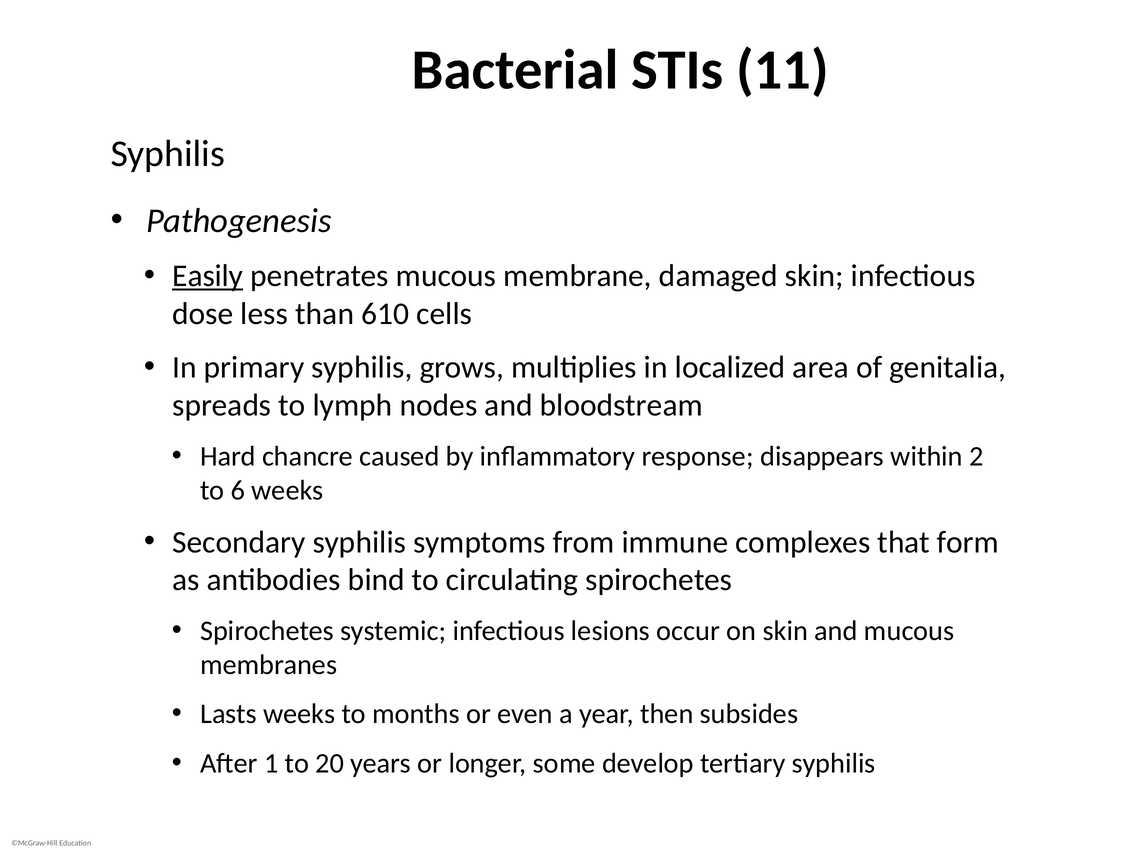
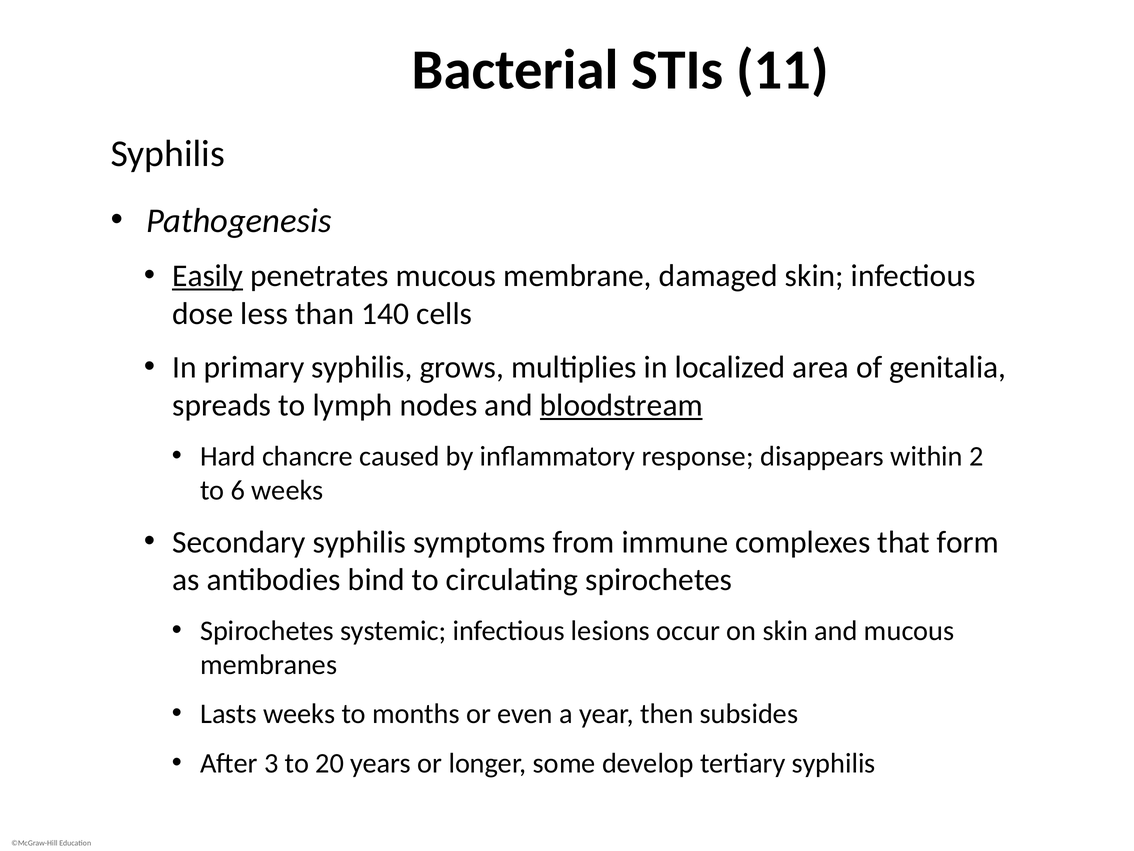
610: 610 -> 140
bloodstream underline: none -> present
1: 1 -> 3
